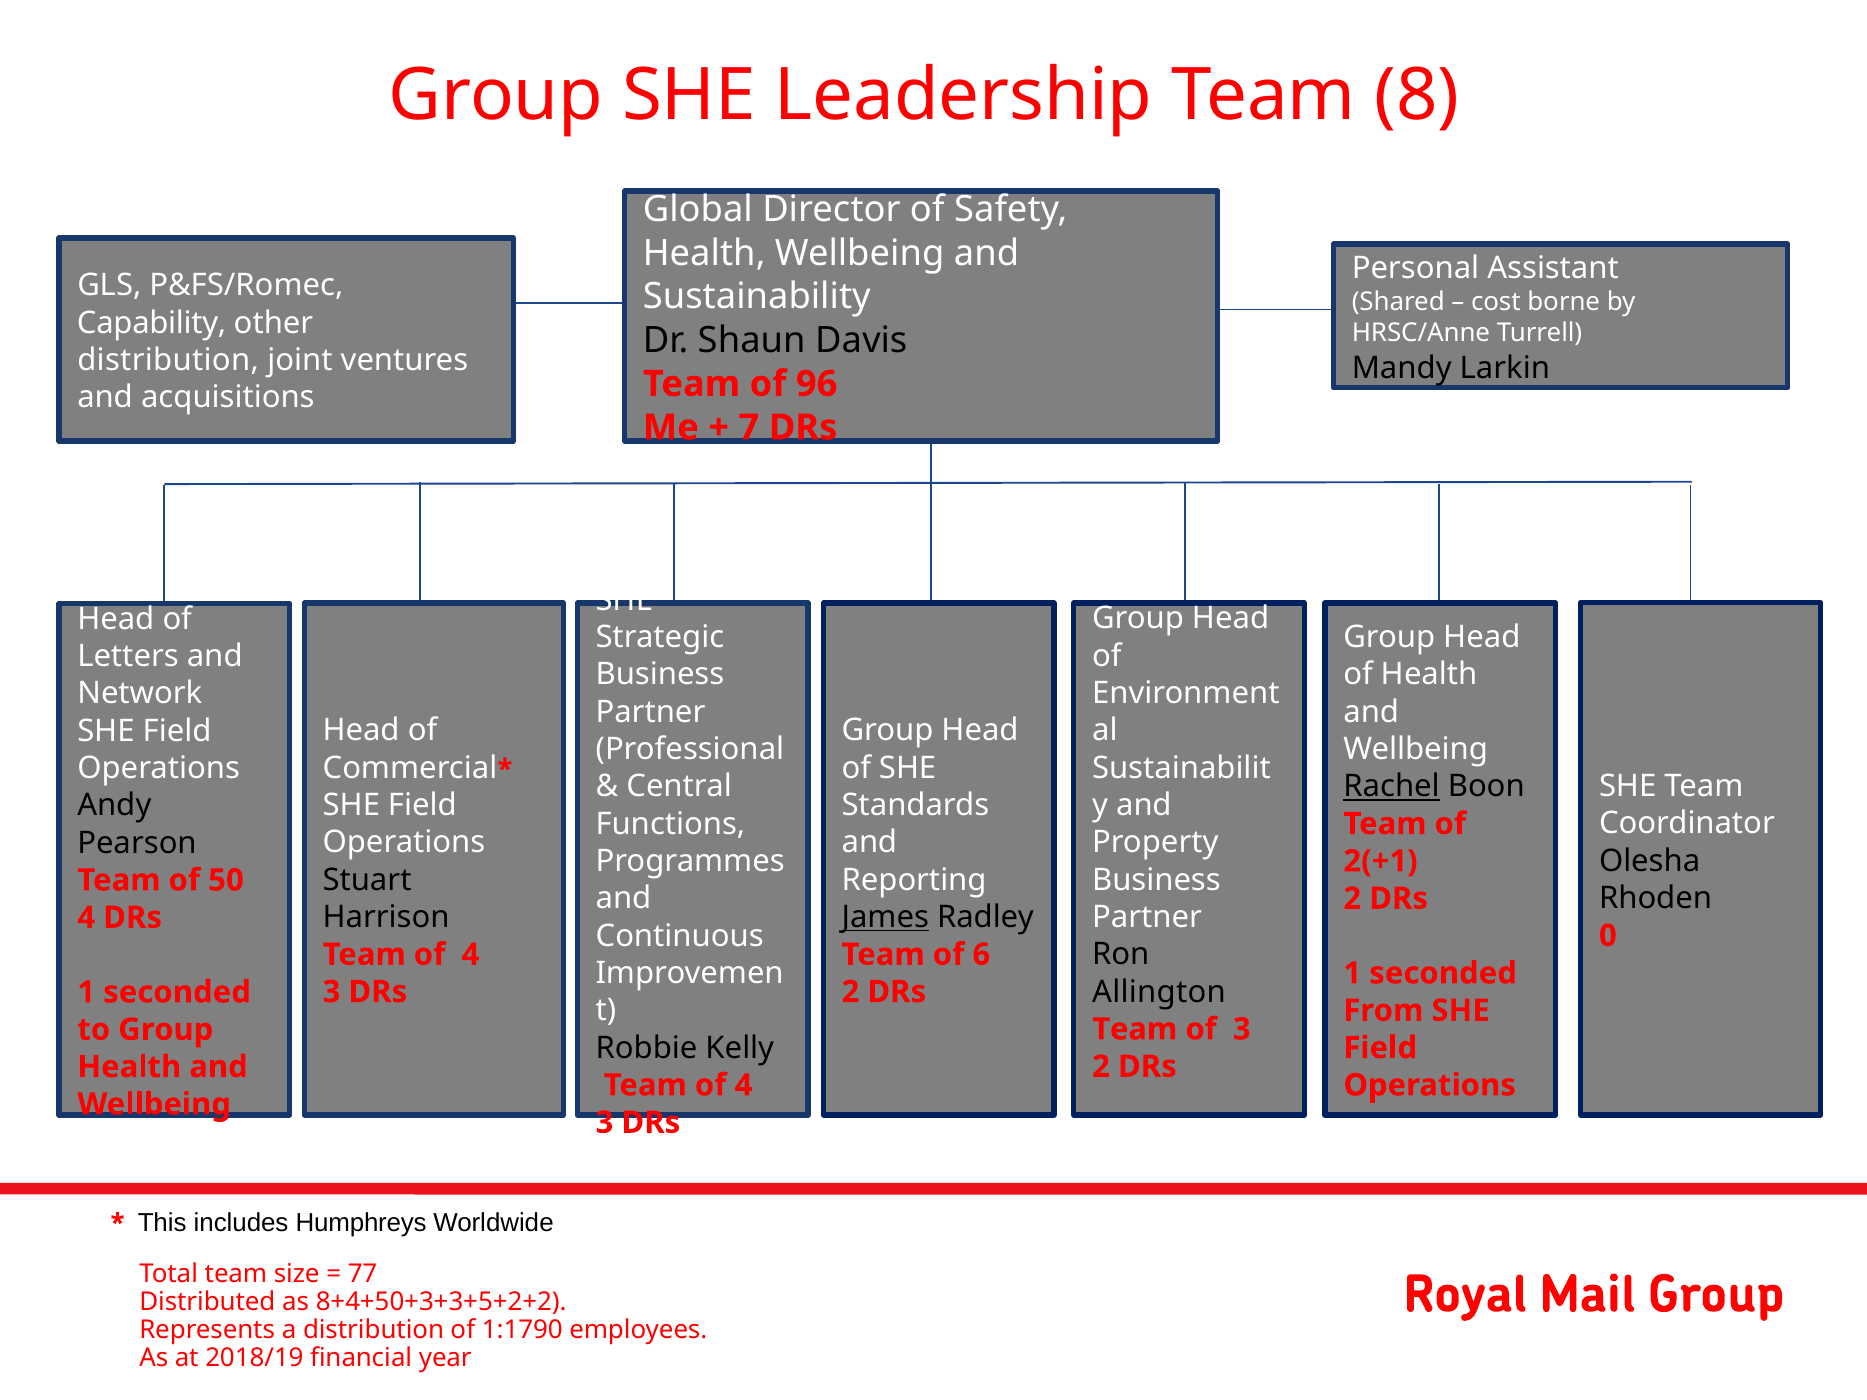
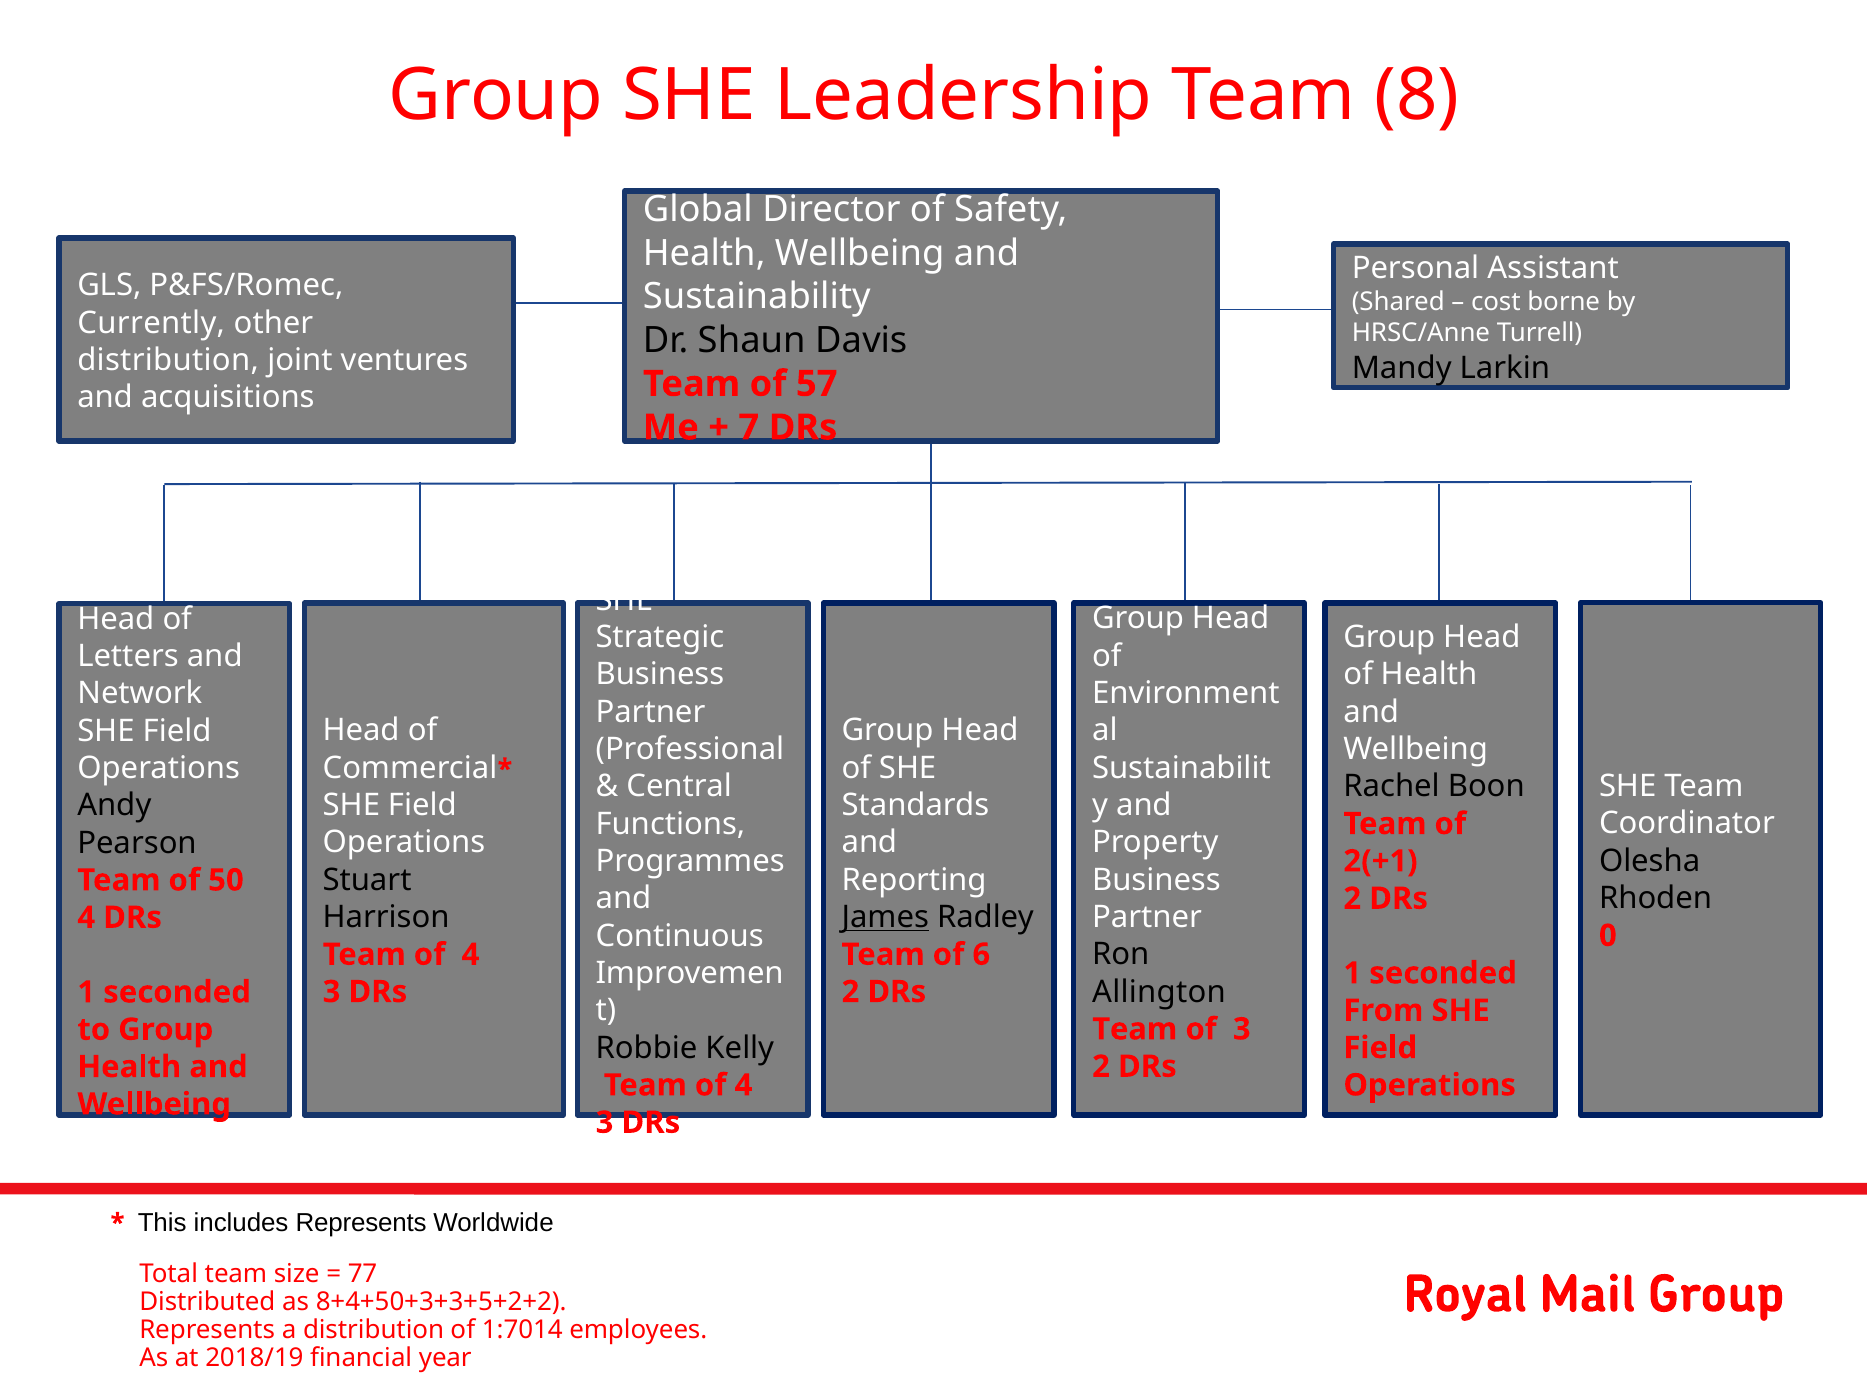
Capability: Capability -> Currently
96: 96 -> 57
Rachel underline: present -> none
includes Humphreys: Humphreys -> Represents
1:1790: 1:1790 -> 1:7014
